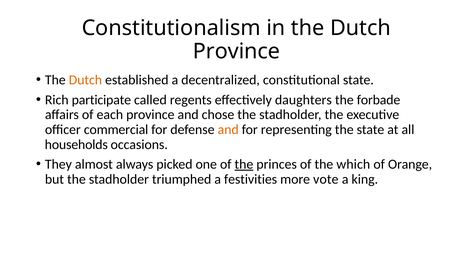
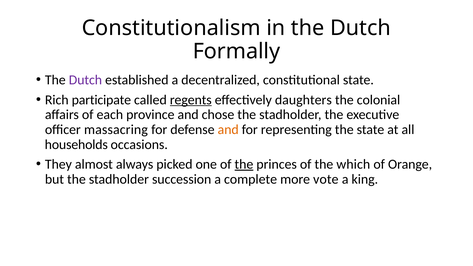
Province at (236, 51): Province -> Formally
Dutch at (85, 80) colour: orange -> purple
regents underline: none -> present
forbade: forbade -> colonial
commercial: commercial -> massacring
triumphed: triumphed -> succession
festivities: festivities -> complete
